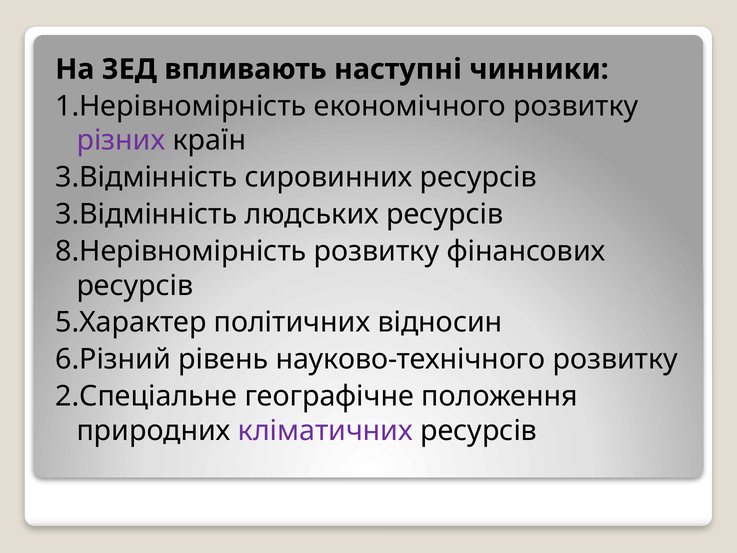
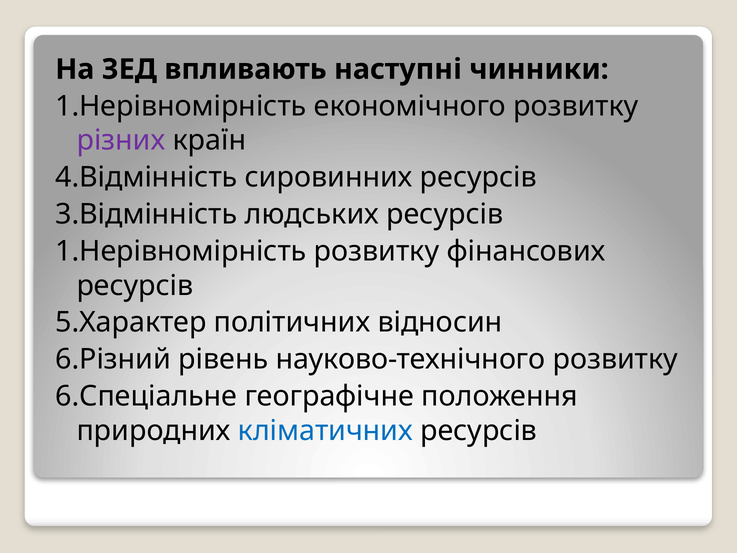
3.Відмінність at (146, 177): 3.Відмінність -> 4.Відмінність
8.Нерівномірність at (181, 251): 8.Нерівномірність -> 1.Нерівномірність
2.Спеціальне: 2.Спеціальне -> 6.Спеціальне
кліматичних colour: purple -> blue
